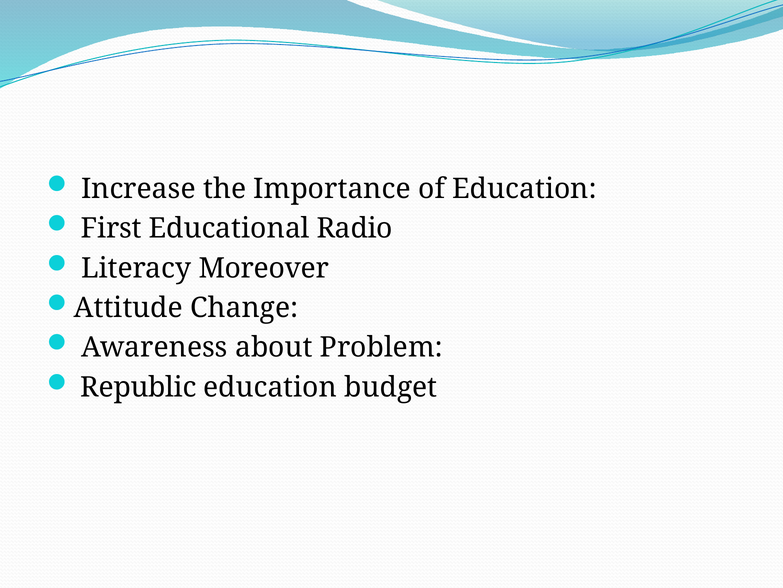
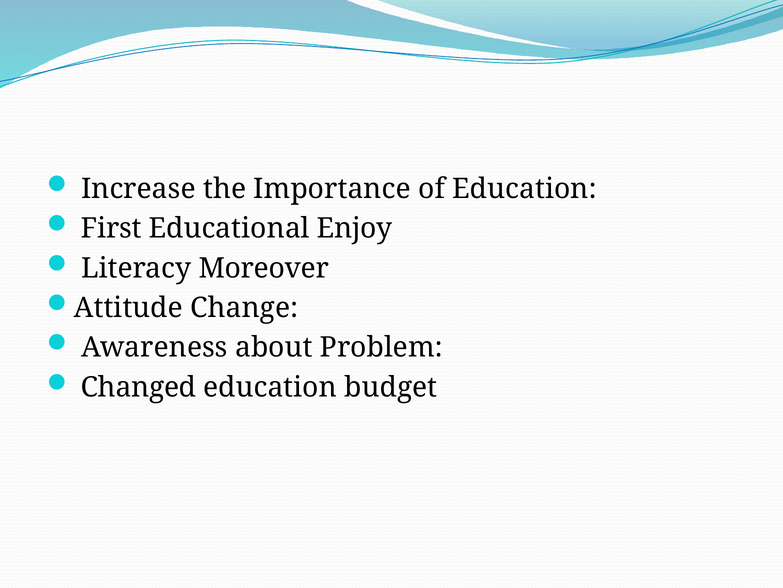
Radio: Radio -> Enjoy
Republic: Republic -> Changed
